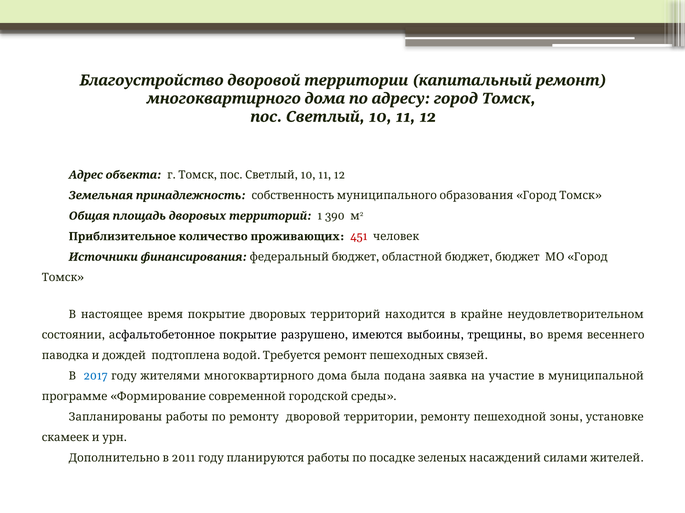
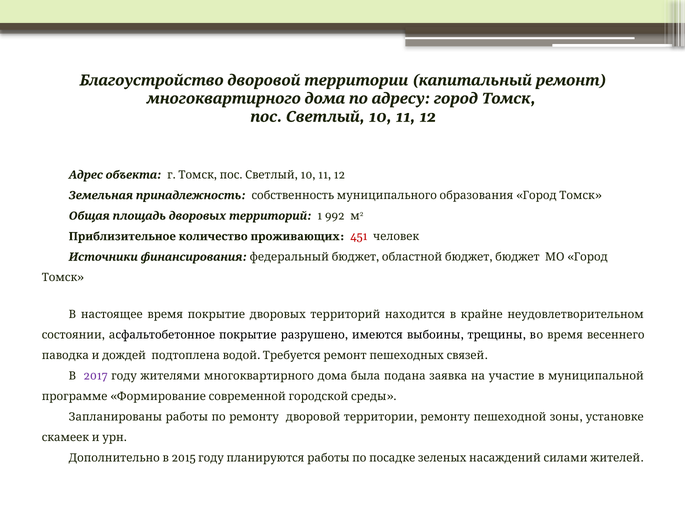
390: 390 -> 992
2017 colour: blue -> purple
2011: 2011 -> 2015
